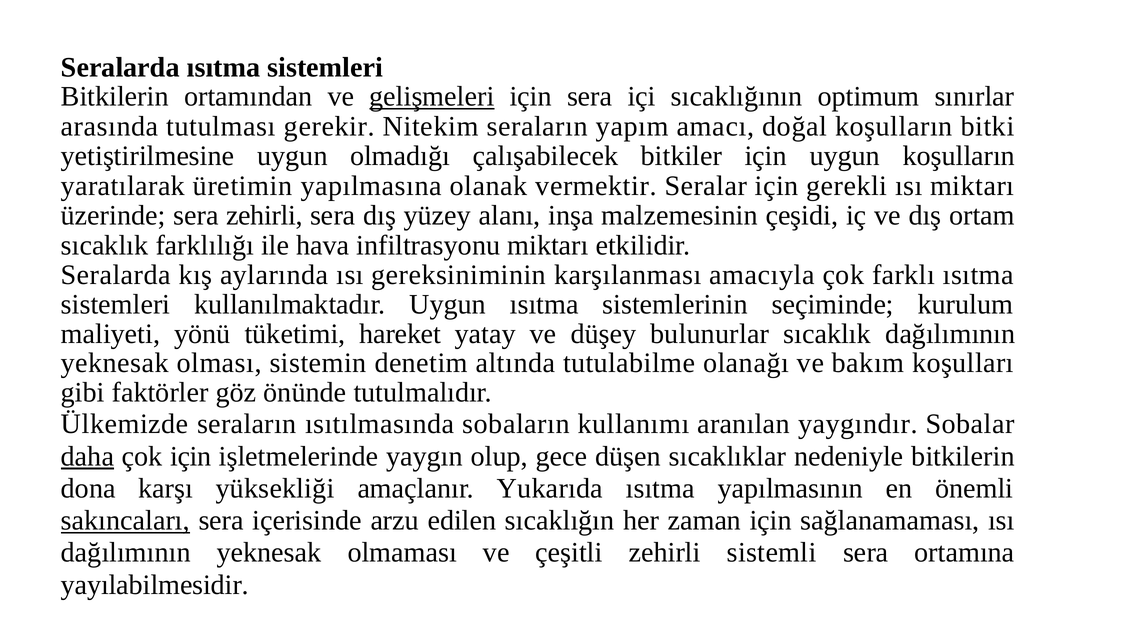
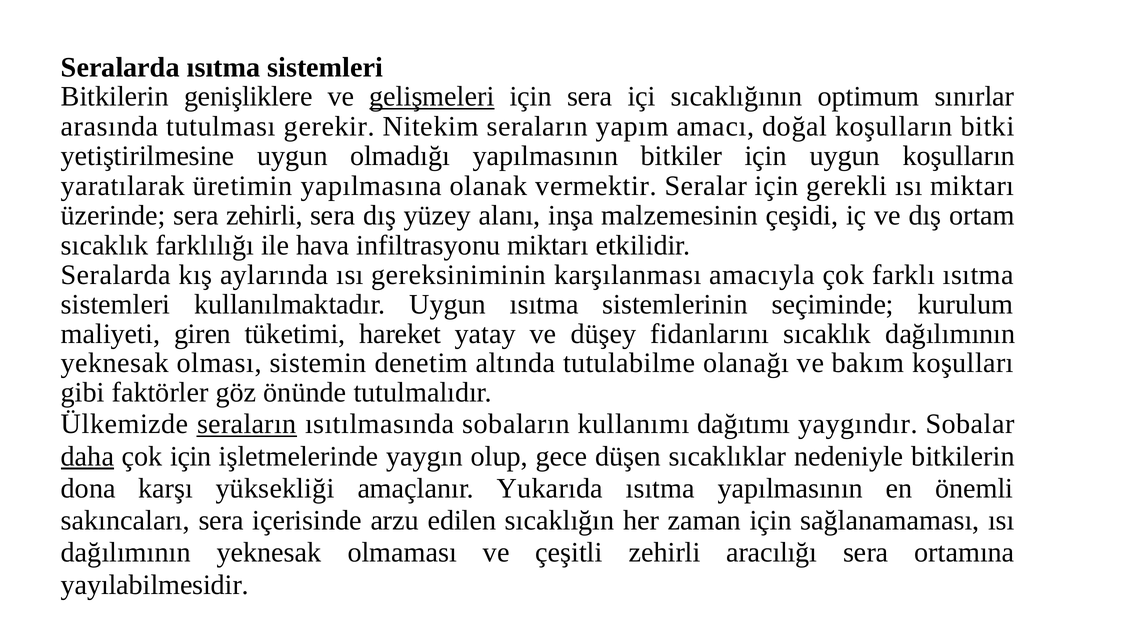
ortamından: ortamından -> genişliklere
olmadığı çalışabilecek: çalışabilecek -> yapılmasının
yönü: yönü -> giren
bulunurlar: bulunurlar -> fidanlarını
seraların at (247, 424) underline: none -> present
aranılan: aranılan -> dağıtımı
sakıncaları underline: present -> none
sistemli: sistemli -> aracılığı
